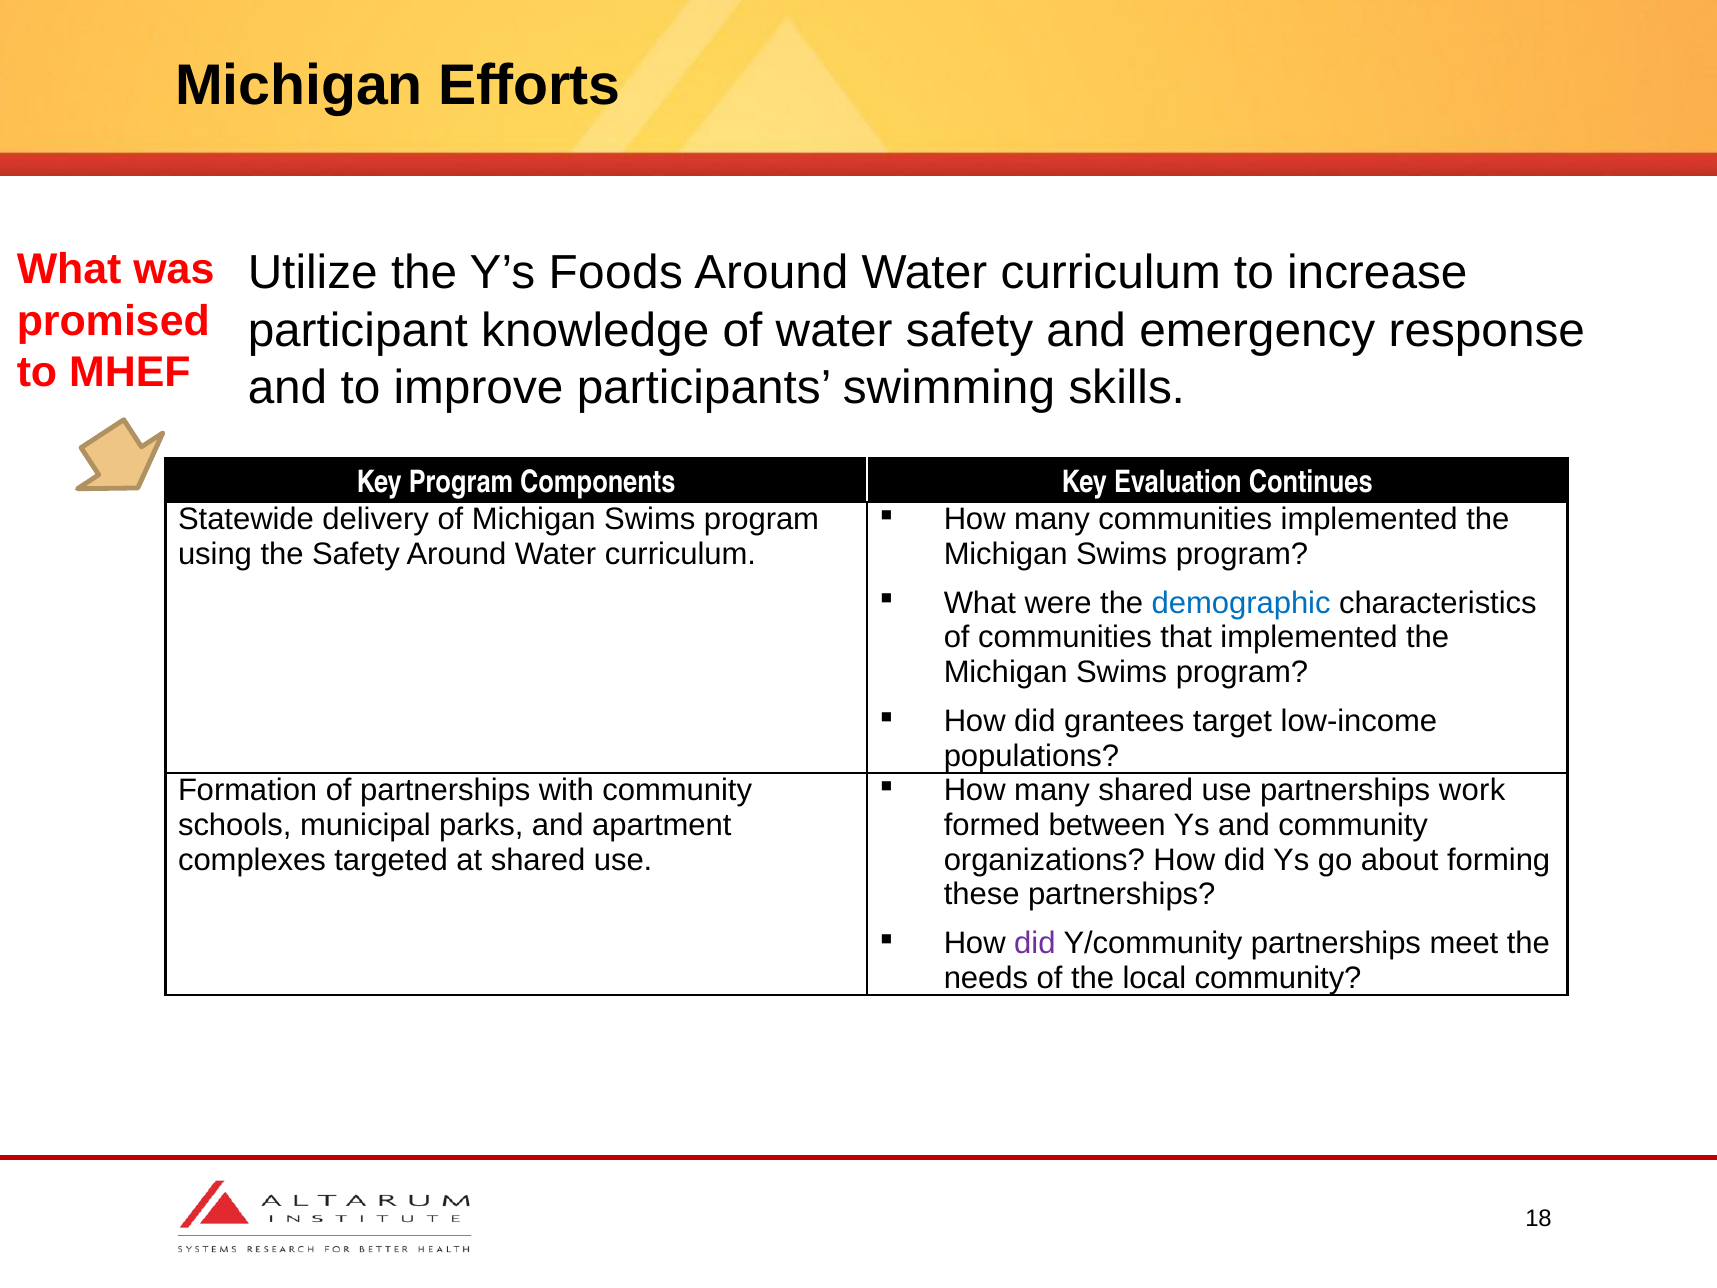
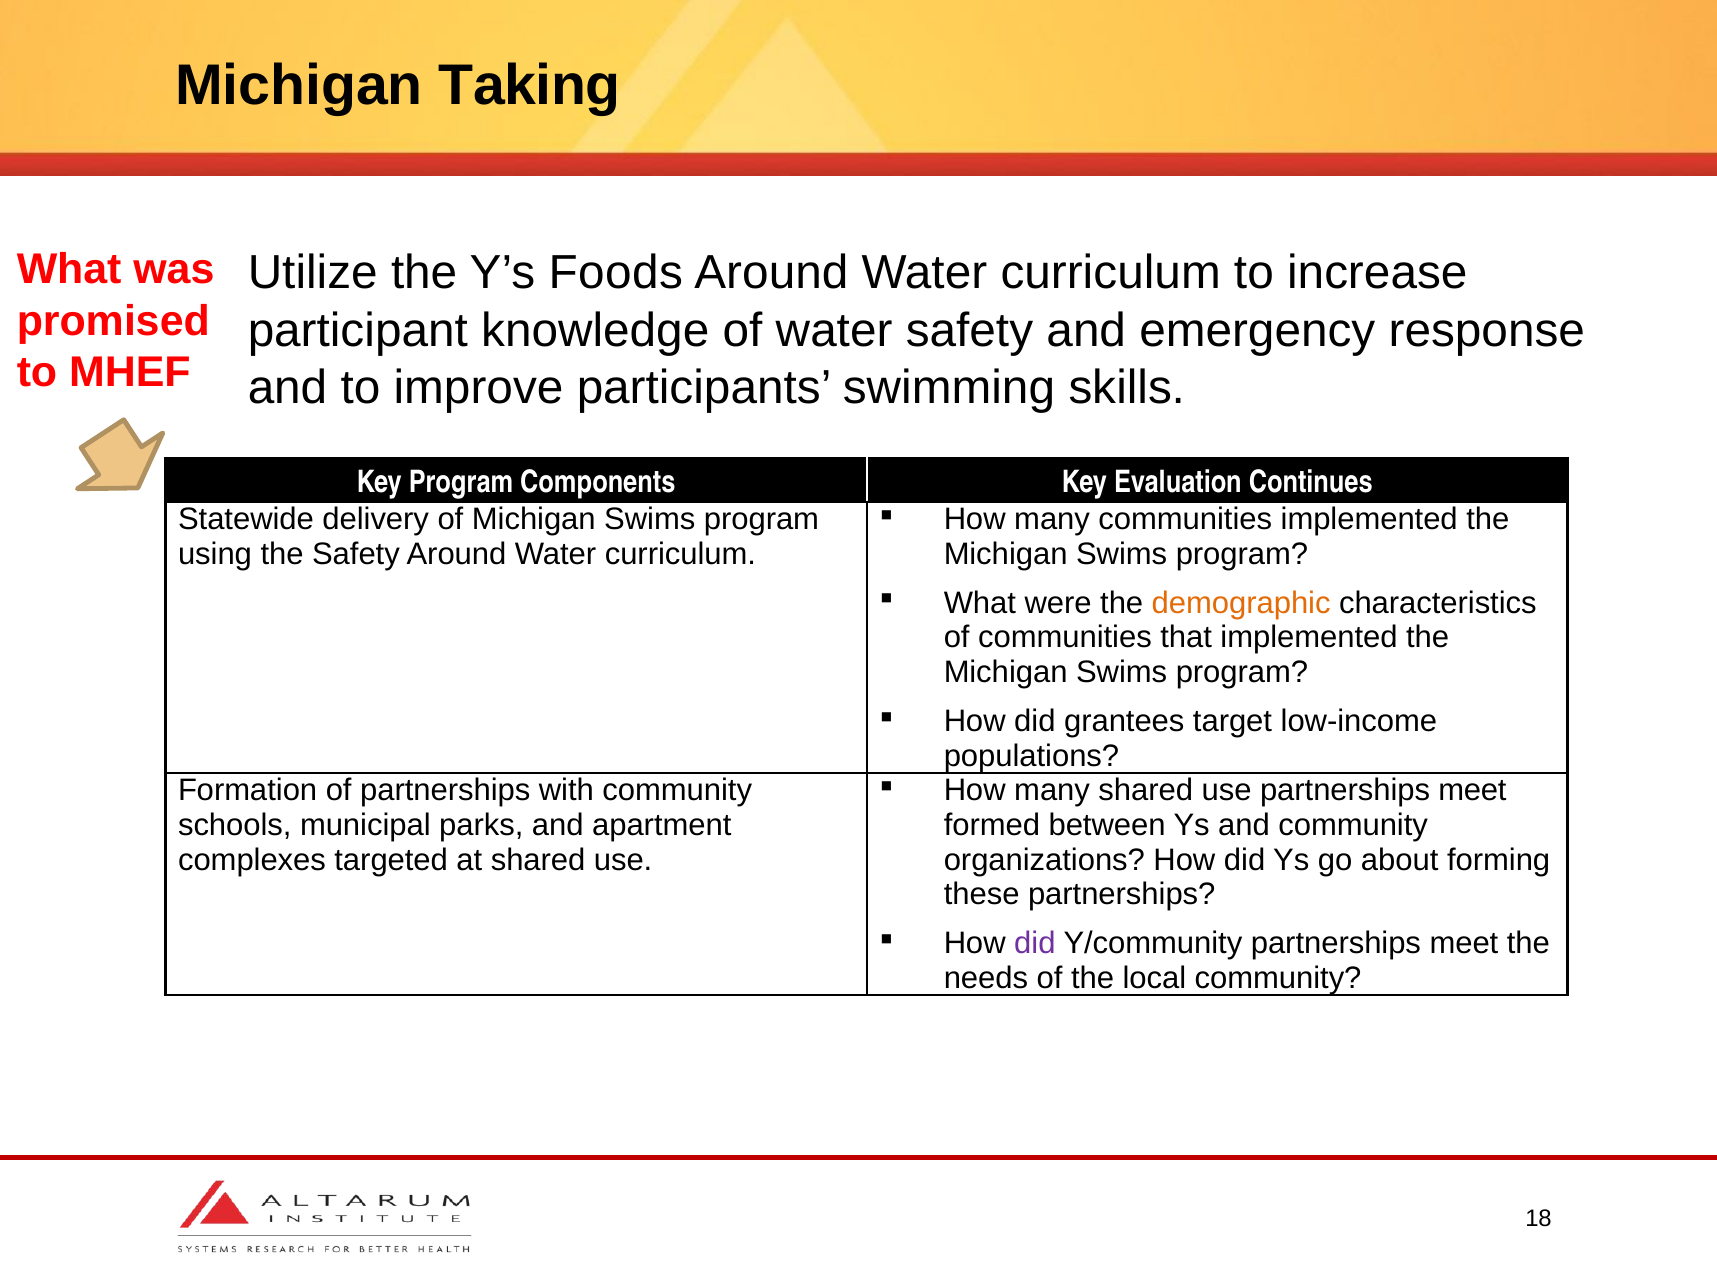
Efforts: Efforts -> Taking
demographic colour: blue -> orange
use partnerships work: work -> meet
